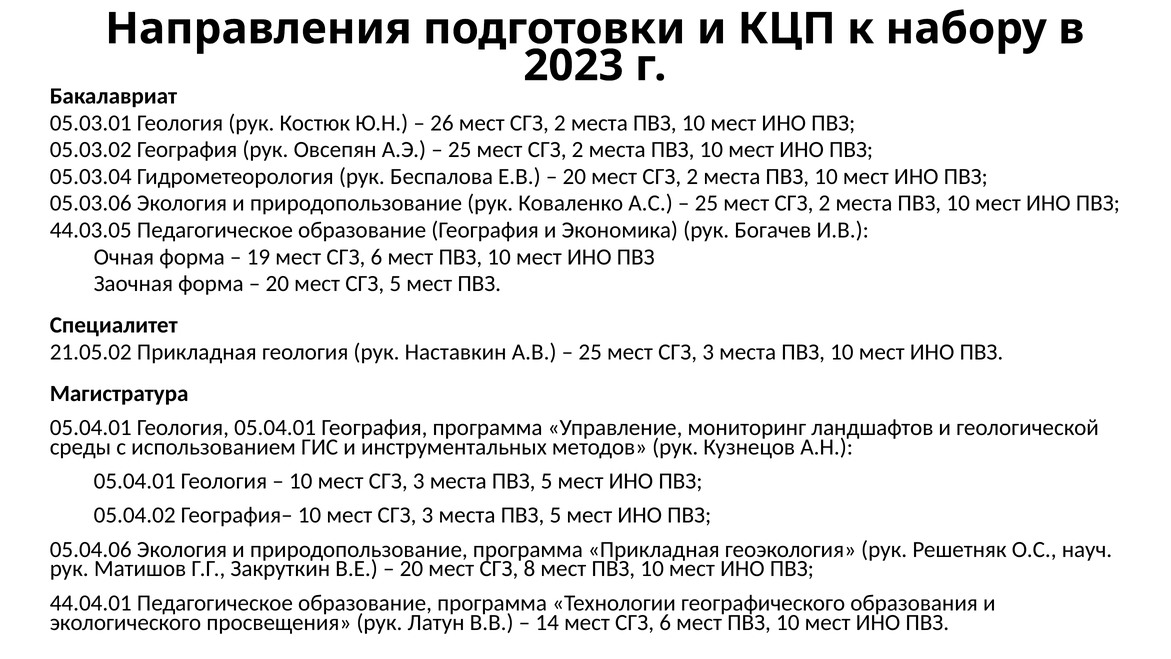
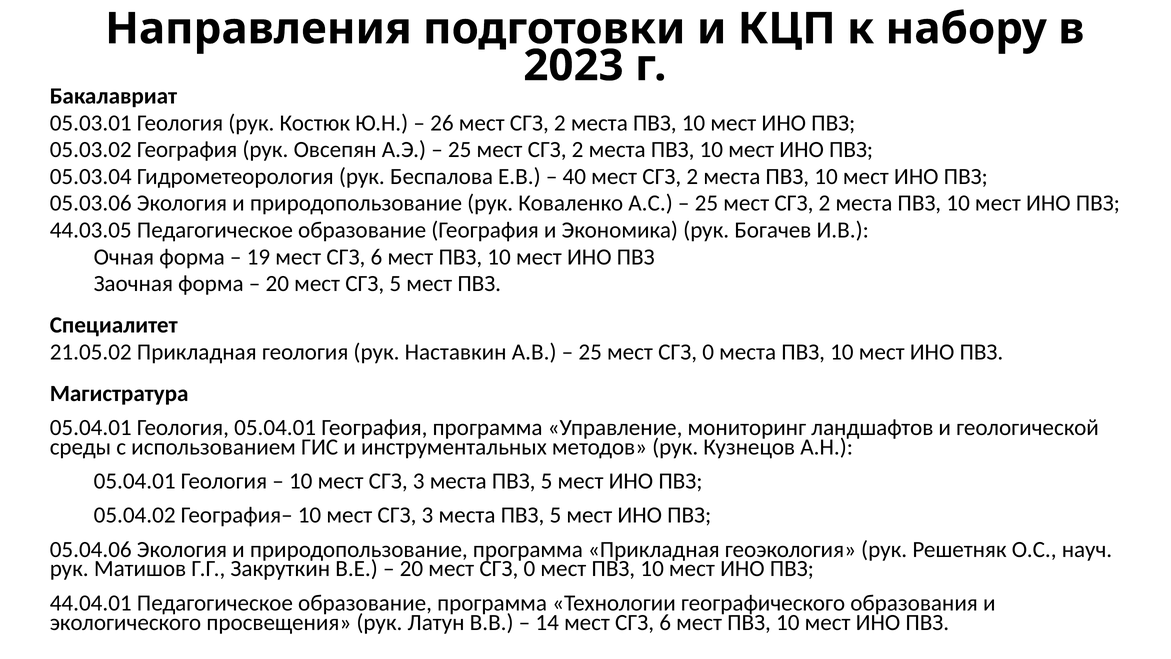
20 at (574, 176): 20 -> 40
25 мест СГЗ 3: 3 -> 0
20 мест СГЗ 8: 8 -> 0
